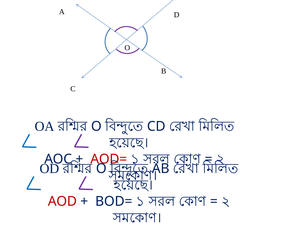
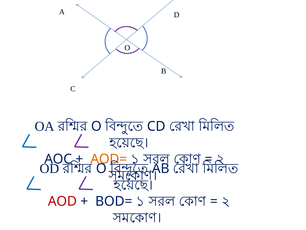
AOD= colour: red -> orange
